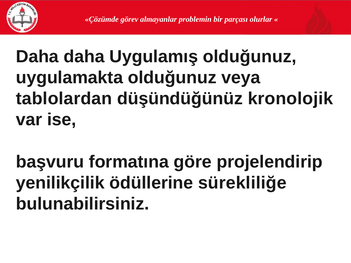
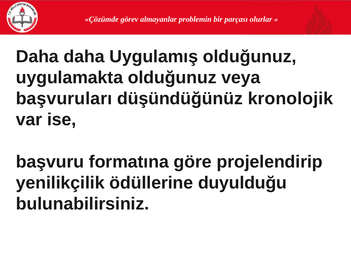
tablolardan: tablolardan -> başvuruları
sürekliliğe: sürekliliğe -> duyulduğu
